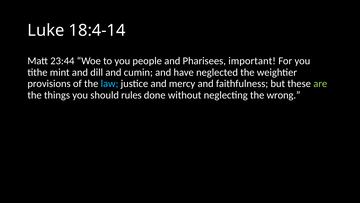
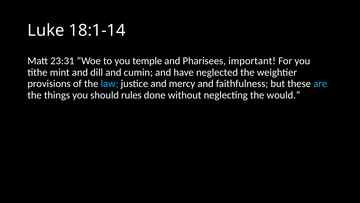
18:4-14: 18:4-14 -> 18:1-14
23:44: 23:44 -> 23:31
people: people -> temple
are colour: light green -> light blue
wrong: wrong -> would
